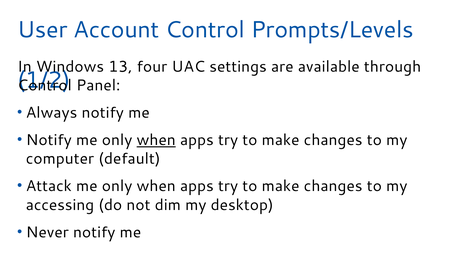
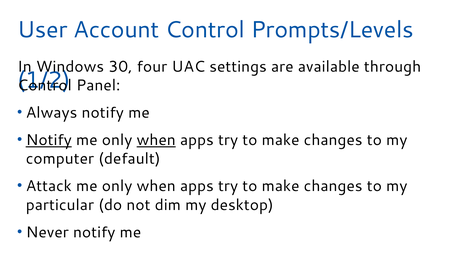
13: 13 -> 30
Notify at (49, 140) underline: none -> present
accessing: accessing -> particular
